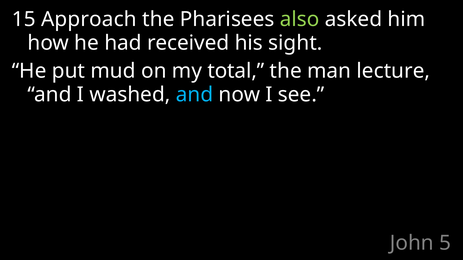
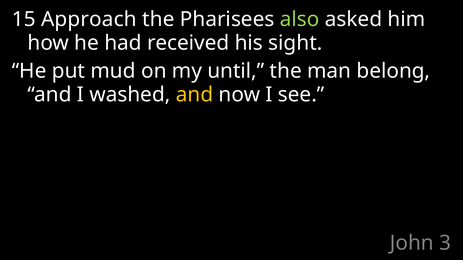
total: total -> until
lecture: lecture -> belong
and at (194, 95) colour: light blue -> yellow
5: 5 -> 3
